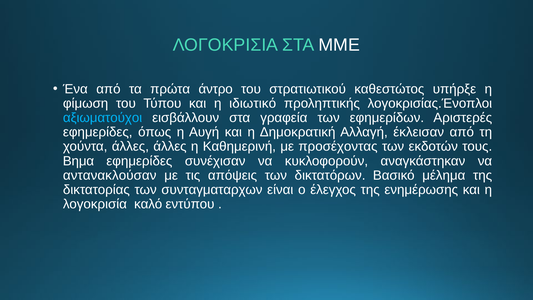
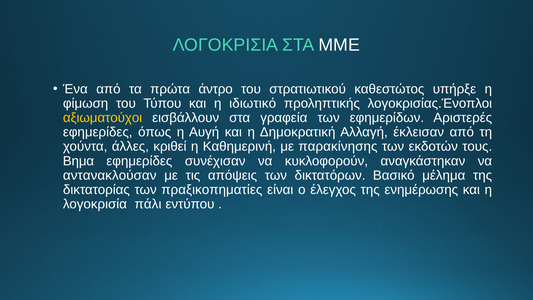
αξιωματούχοι colour: light blue -> yellow
άλλες άλλες: άλλες -> κριθεί
προσέχοντας: προσέχοντας -> παρακίνησης
συνταγματαρχων: συνταγματαρχων -> πραξικοπηματίες
καλό: καλό -> πάλι
